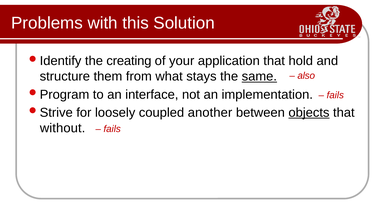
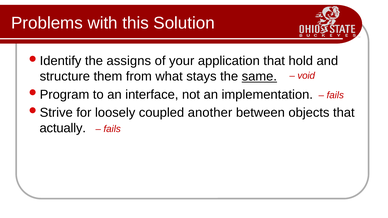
creating: creating -> assigns
also: also -> void
objects underline: present -> none
without: without -> actually
